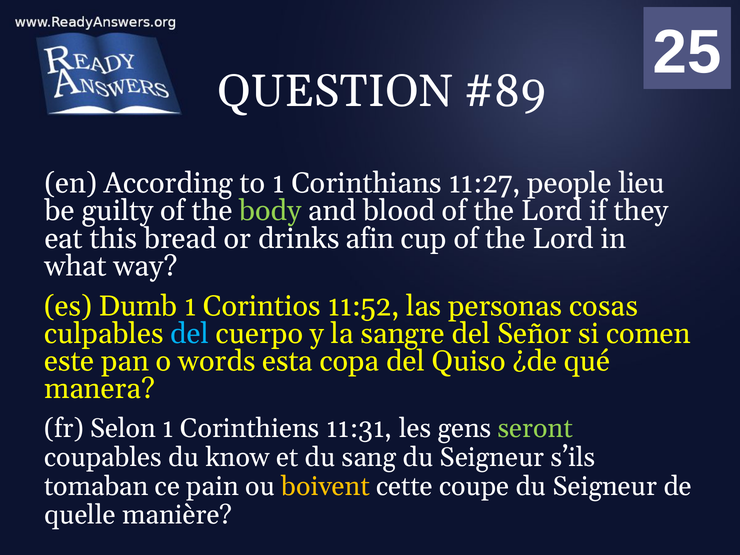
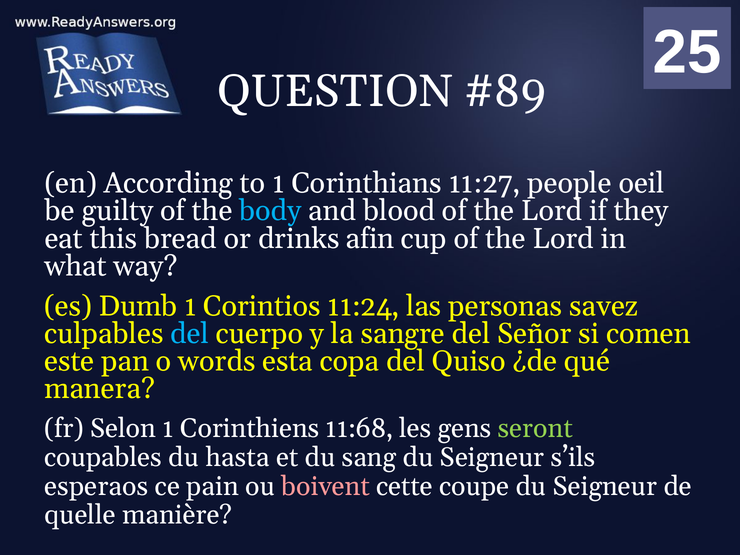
lieu: lieu -> oeil
body colour: light green -> light blue
11:52: 11:52 -> 11:24
cosas: cosas -> savez
11:31: 11:31 -> 11:68
know: know -> hasta
tomaban: tomaban -> esperaos
boivent colour: yellow -> pink
